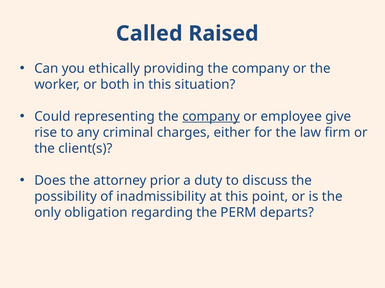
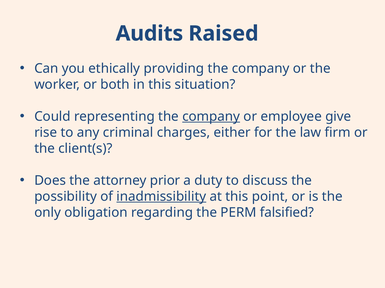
Called: Called -> Audits
inadmissibility underline: none -> present
departs: departs -> falsified
